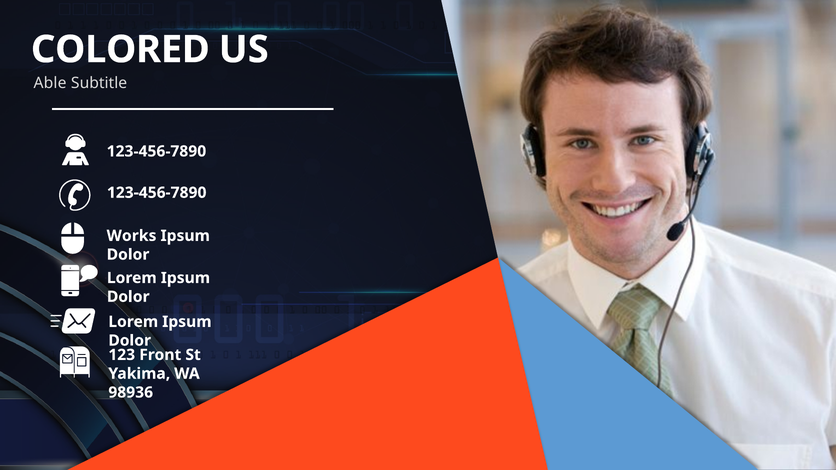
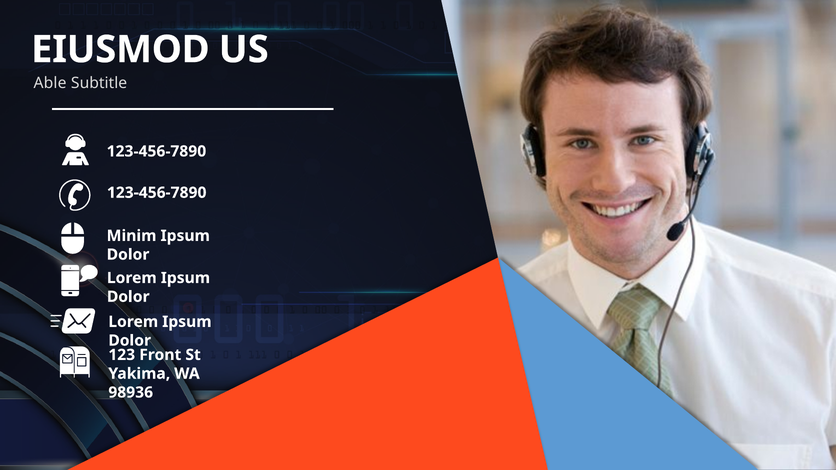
COLORED: COLORED -> EIUSMOD
Works: Works -> Minim
